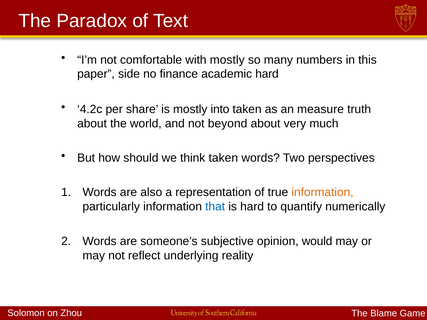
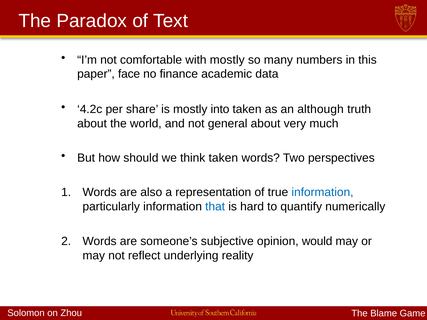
side: side -> face
academic hard: hard -> data
measure: measure -> although
beyond: beyond -> general
information at (322, 192) colour: orange -> blue
